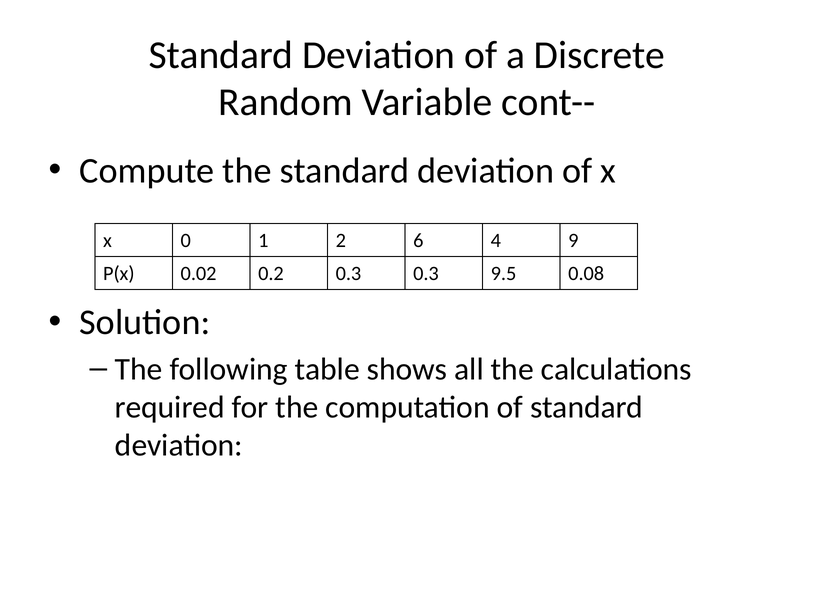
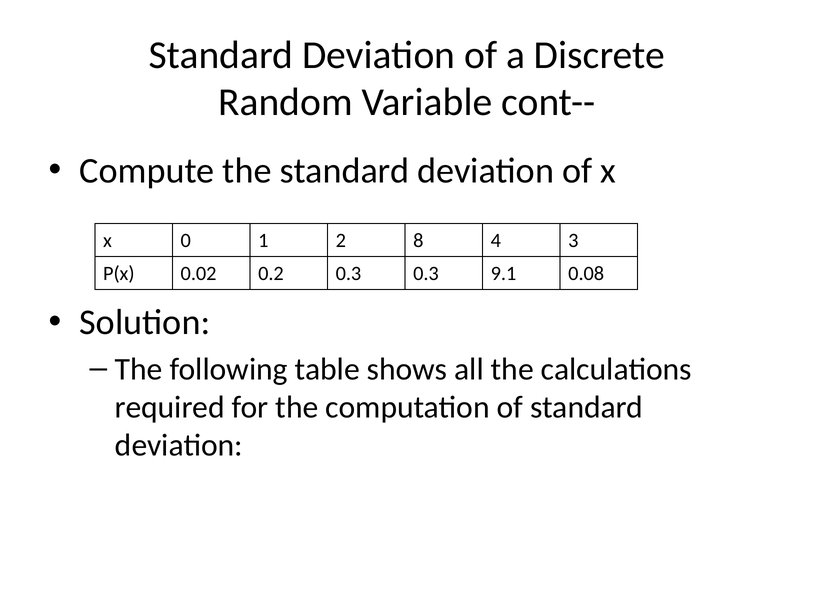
6: 6 -> 8
9: 9 -> 3
9.5: 9.5 -> 9.1
